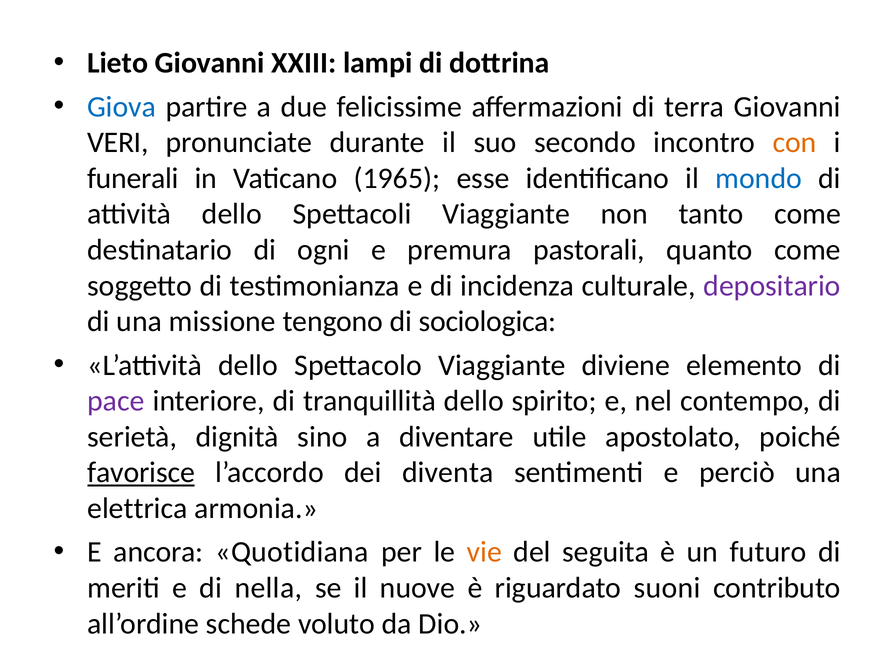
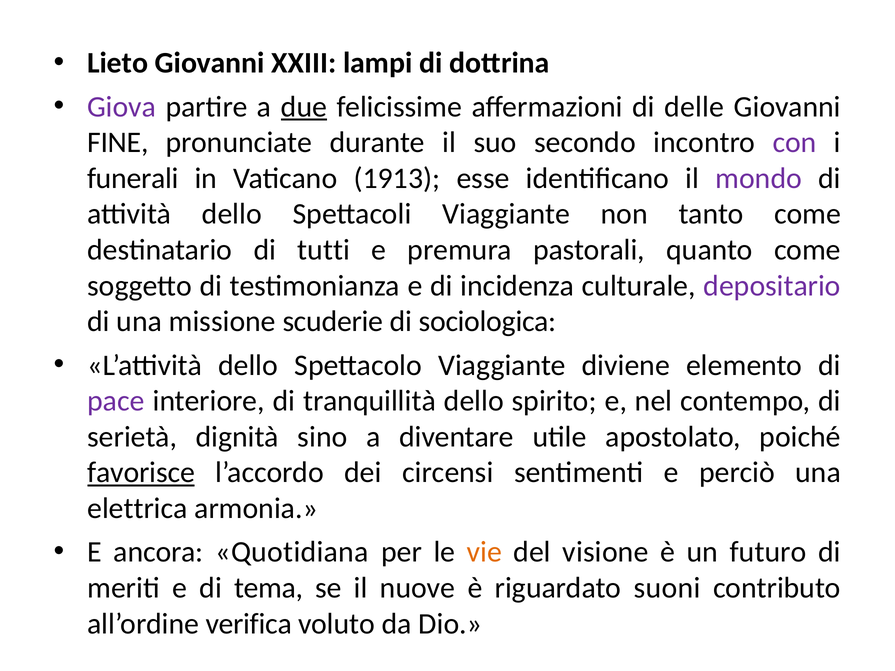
Giova colour: blue -> purple
due underline: none -> present
terra: terra -> delle
VERI: VERI -> FINE
con colour: orange -> purple
1965: 1965 -> 1913
mondo colour: blue -> purple
ogni: ogni -> tutti
tengono: tengono -> scuderie
diventa: diventa -> circensi
seguita: seguita -> visione
nella: nella -> tema
schede: schede -> verifica
